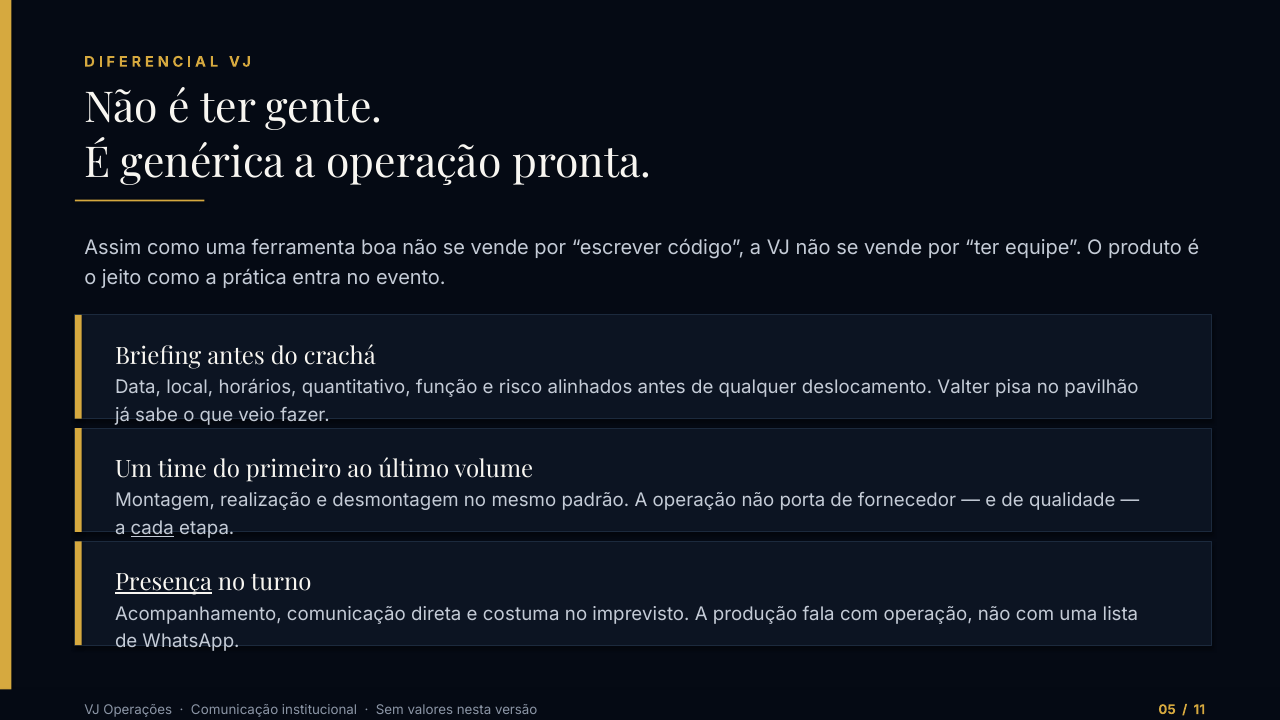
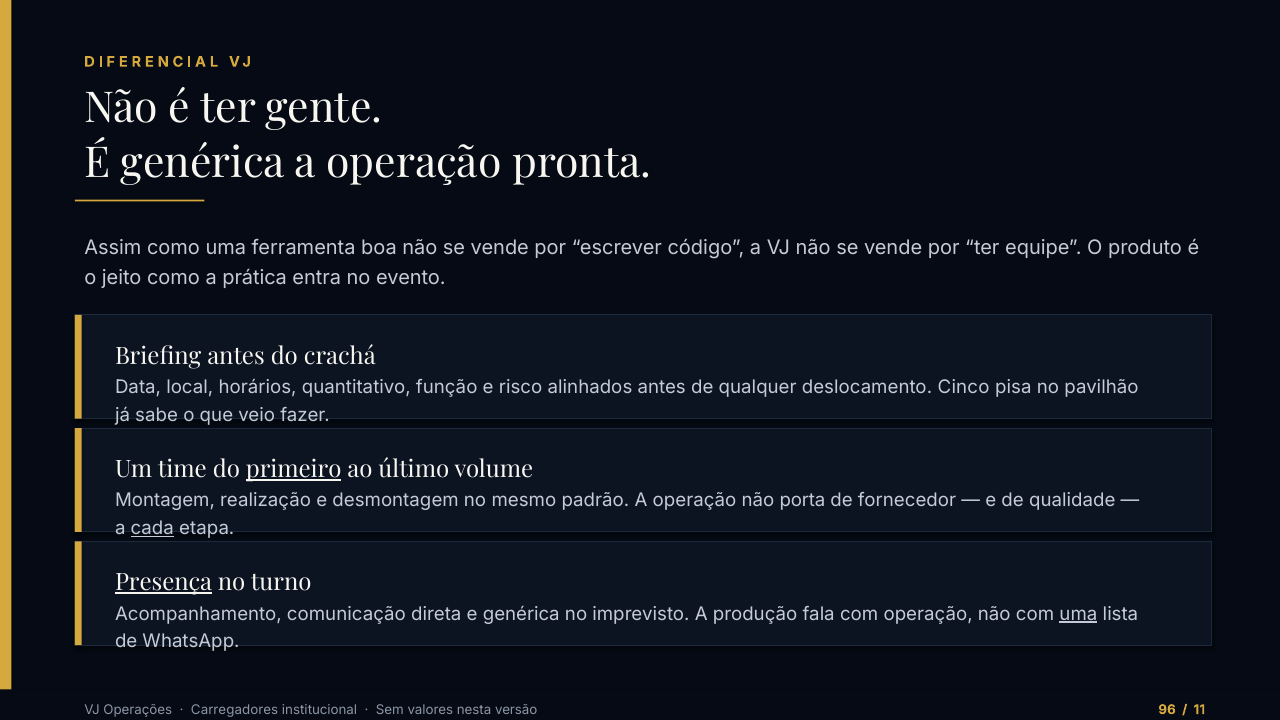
Valter: Valter -> Cinco
primeiro underline: none -> present
e costuma: costuma -> genérica
uma at (1078, 614) underline: none -> present
Comunicação at (235, 710): Comunicação -> Carregadores
05: 05 -> 96
